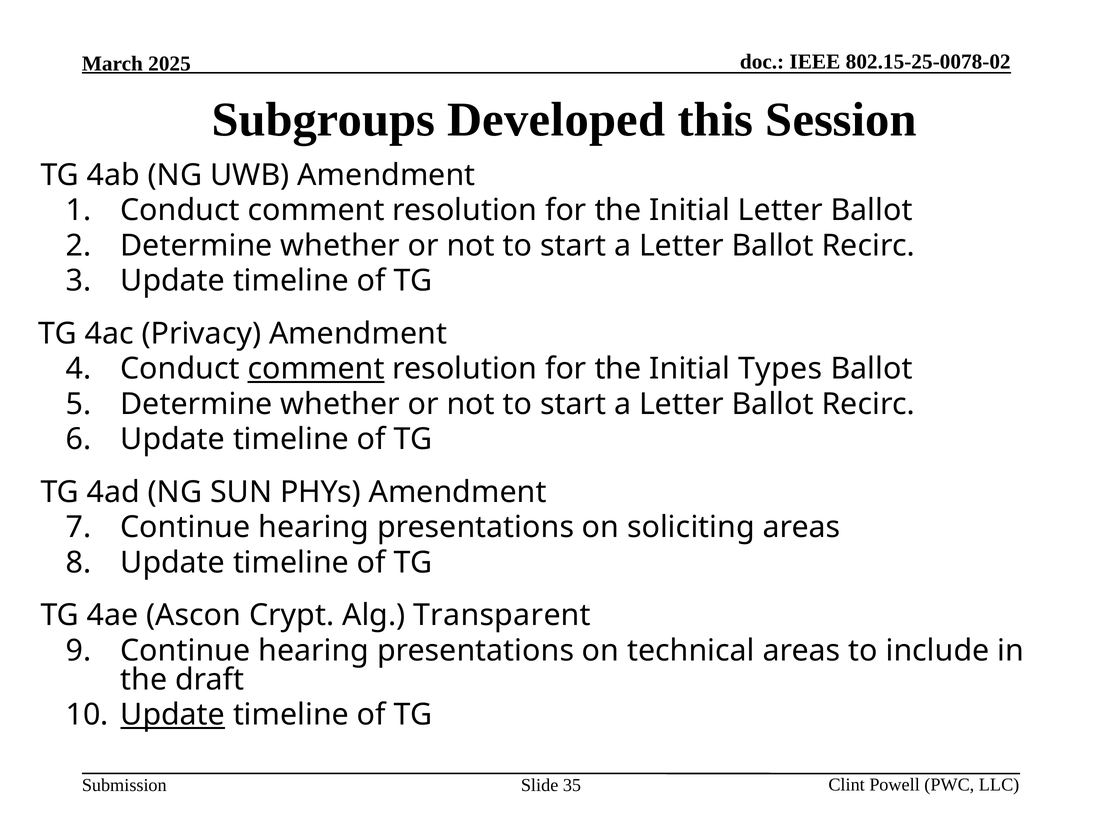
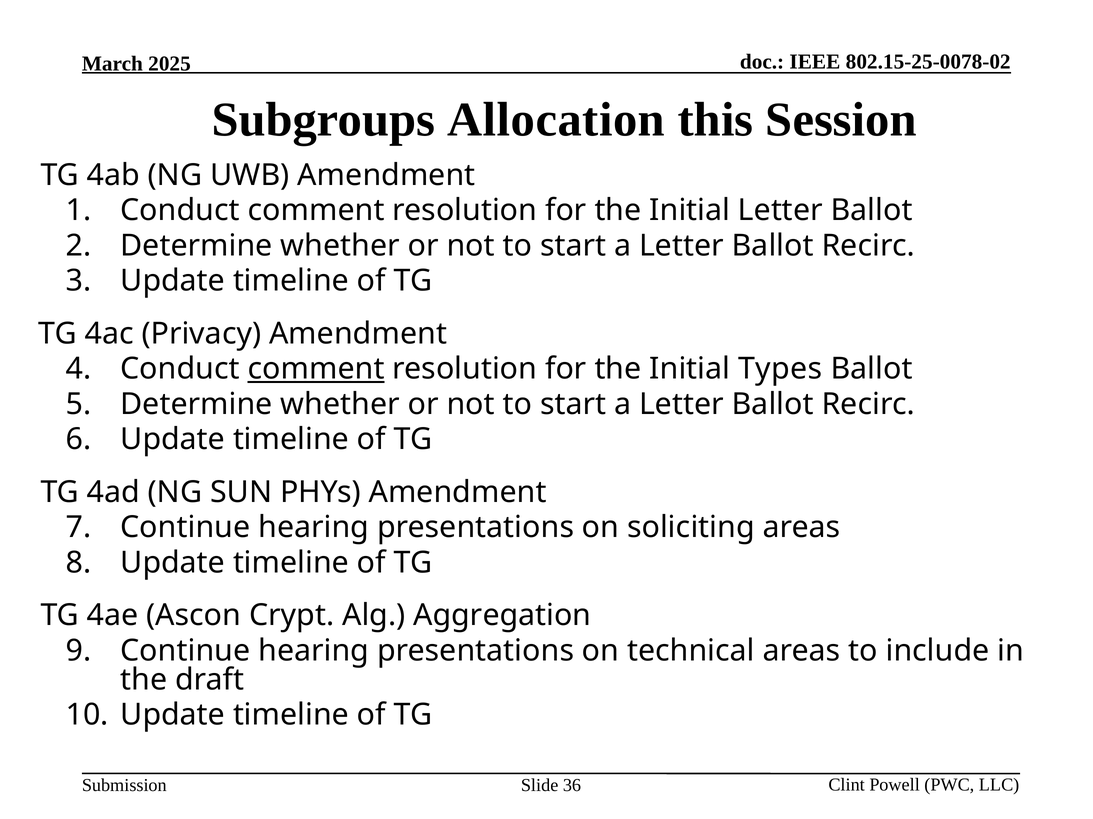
Developed: Developed -> Allocation
Transparent: Transparent -> Aggregation
Update at (173, 716) underline: present -> none
35: 35 -> 36
